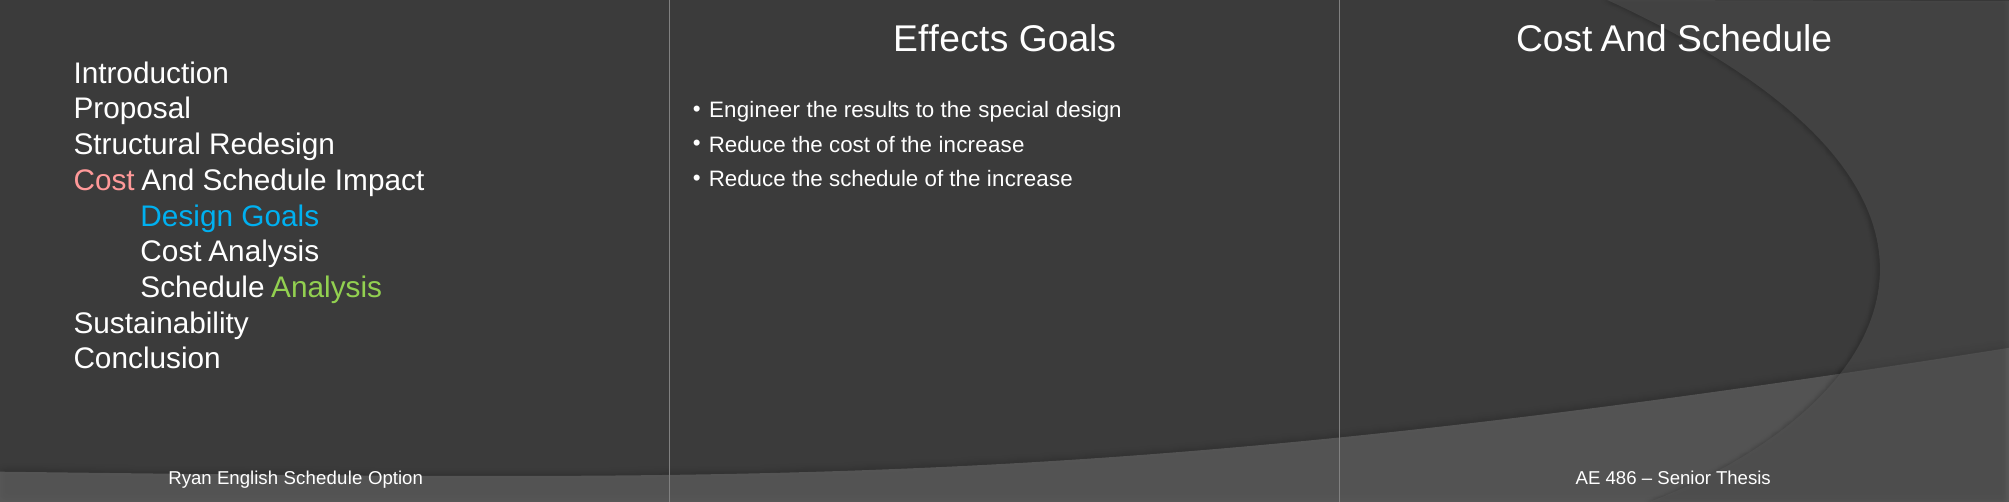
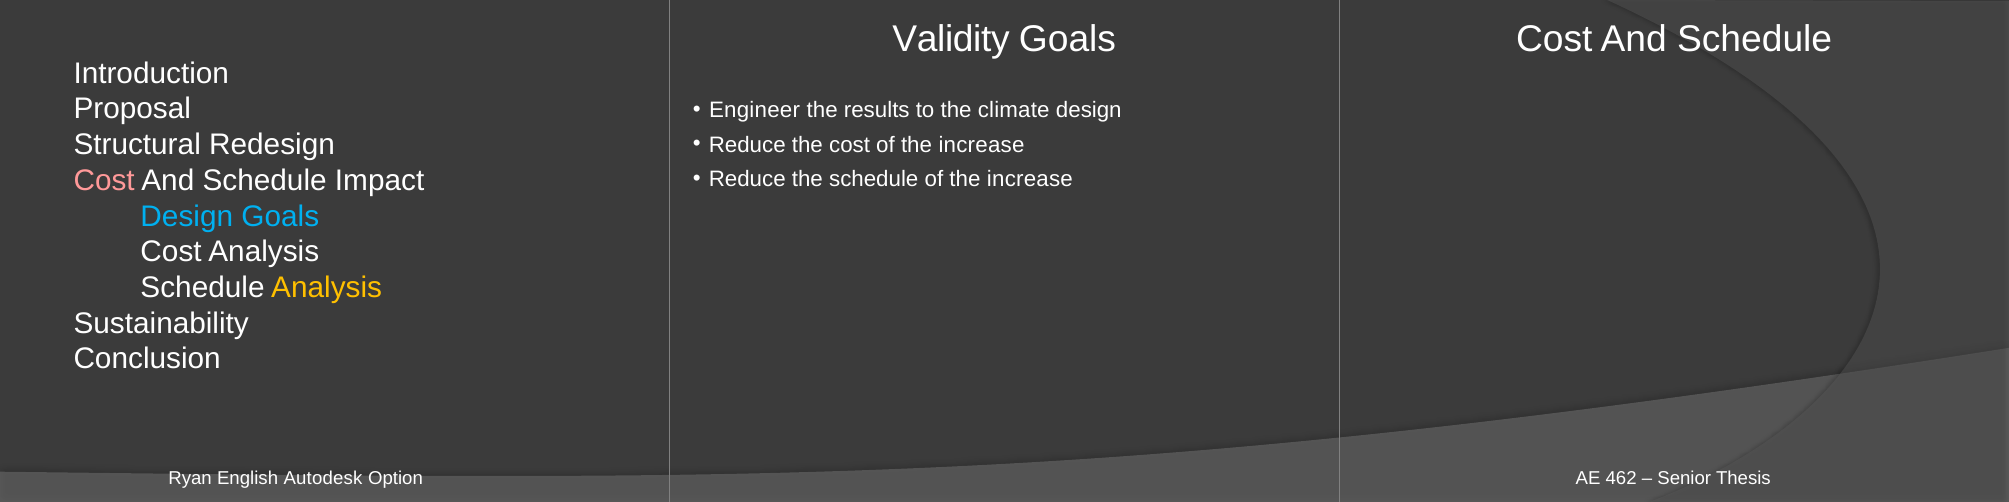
Effects: Effects -> Validity
special: special -> climate
Analysis at (327, 288) colour: light green -> yellow
English Schedule: Schedule -> Autodesk
486: 486 -> 462
